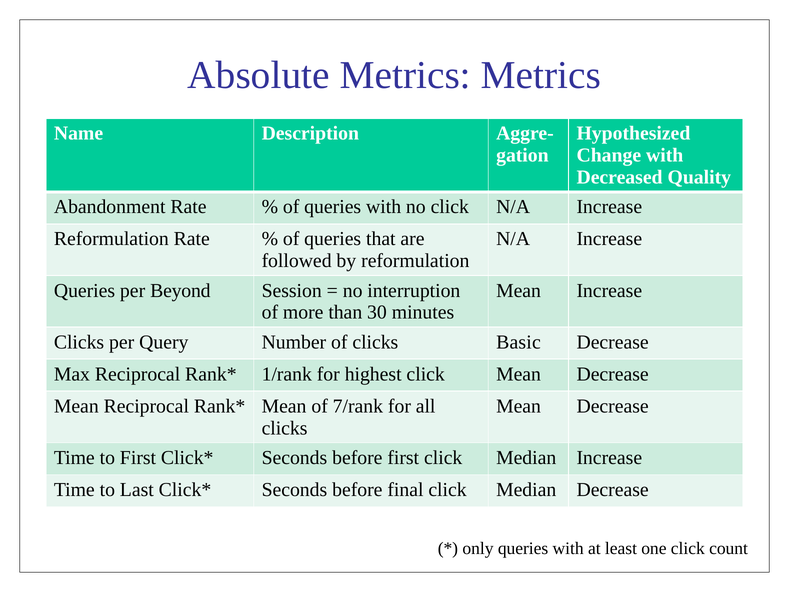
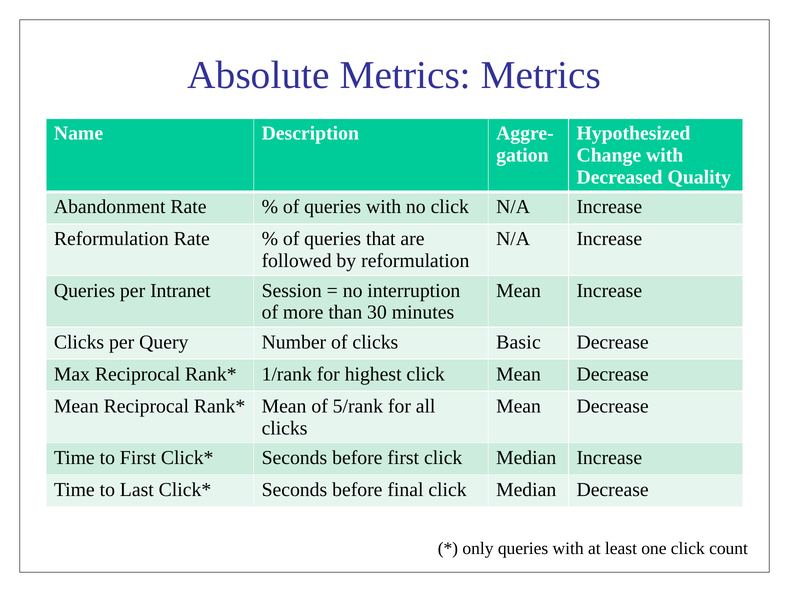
Beyond: Beyond -> Intranet
7/rank: 7/rank -> 5/rank
